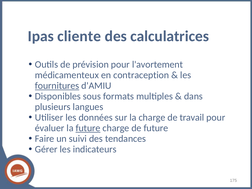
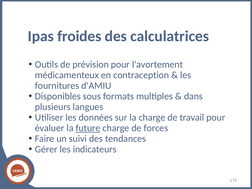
cliente: cliente -> froides
fournitures underline: present -> none
de future: future -> forces
